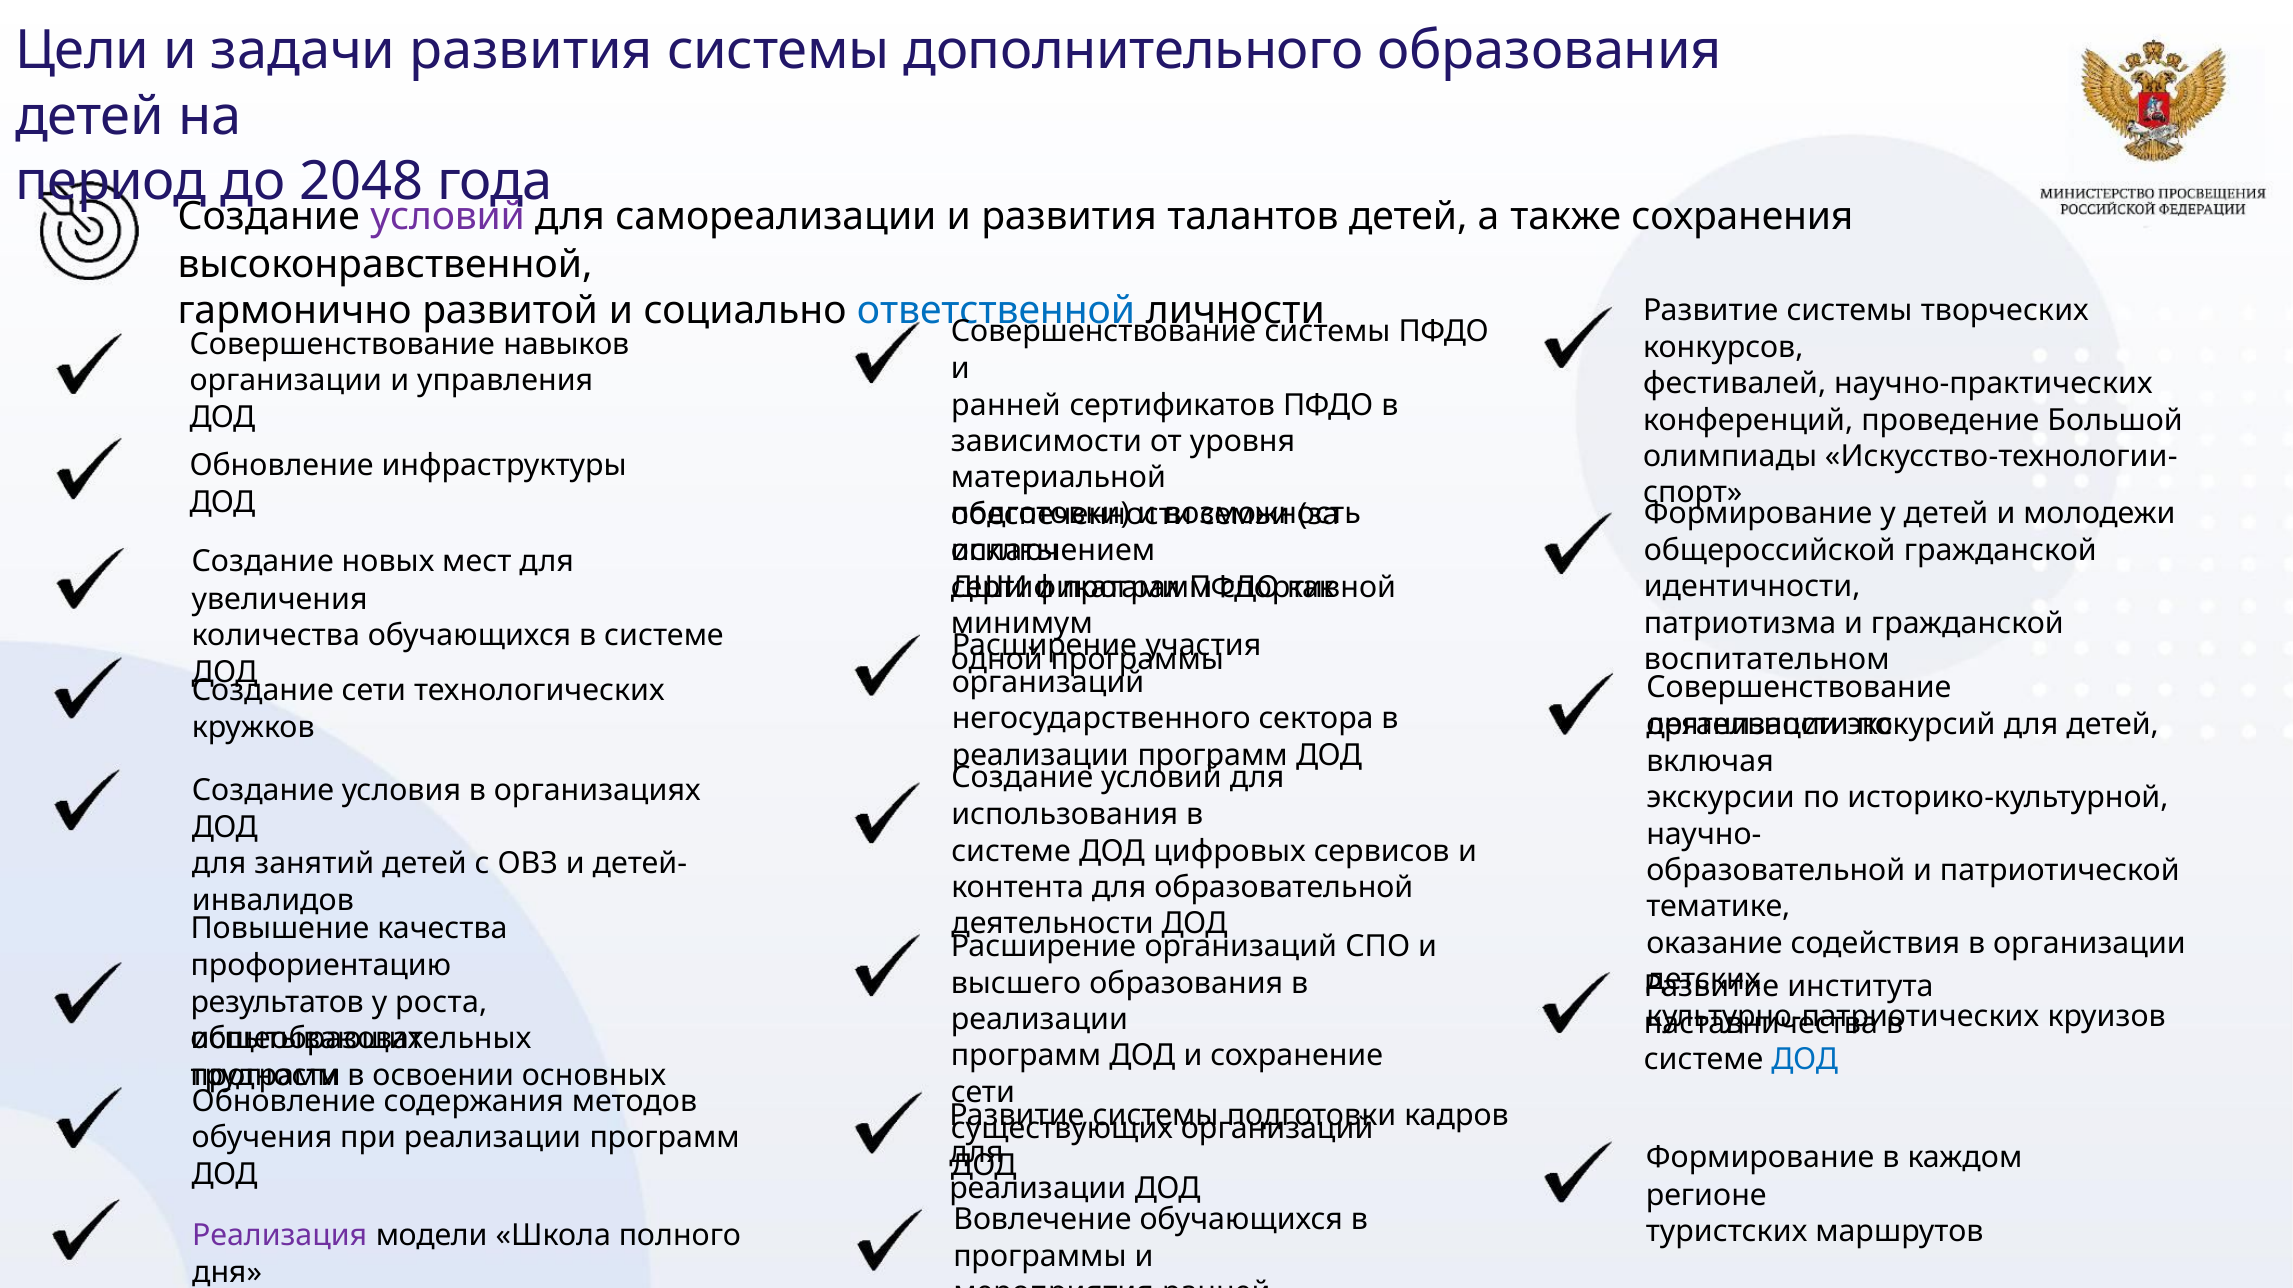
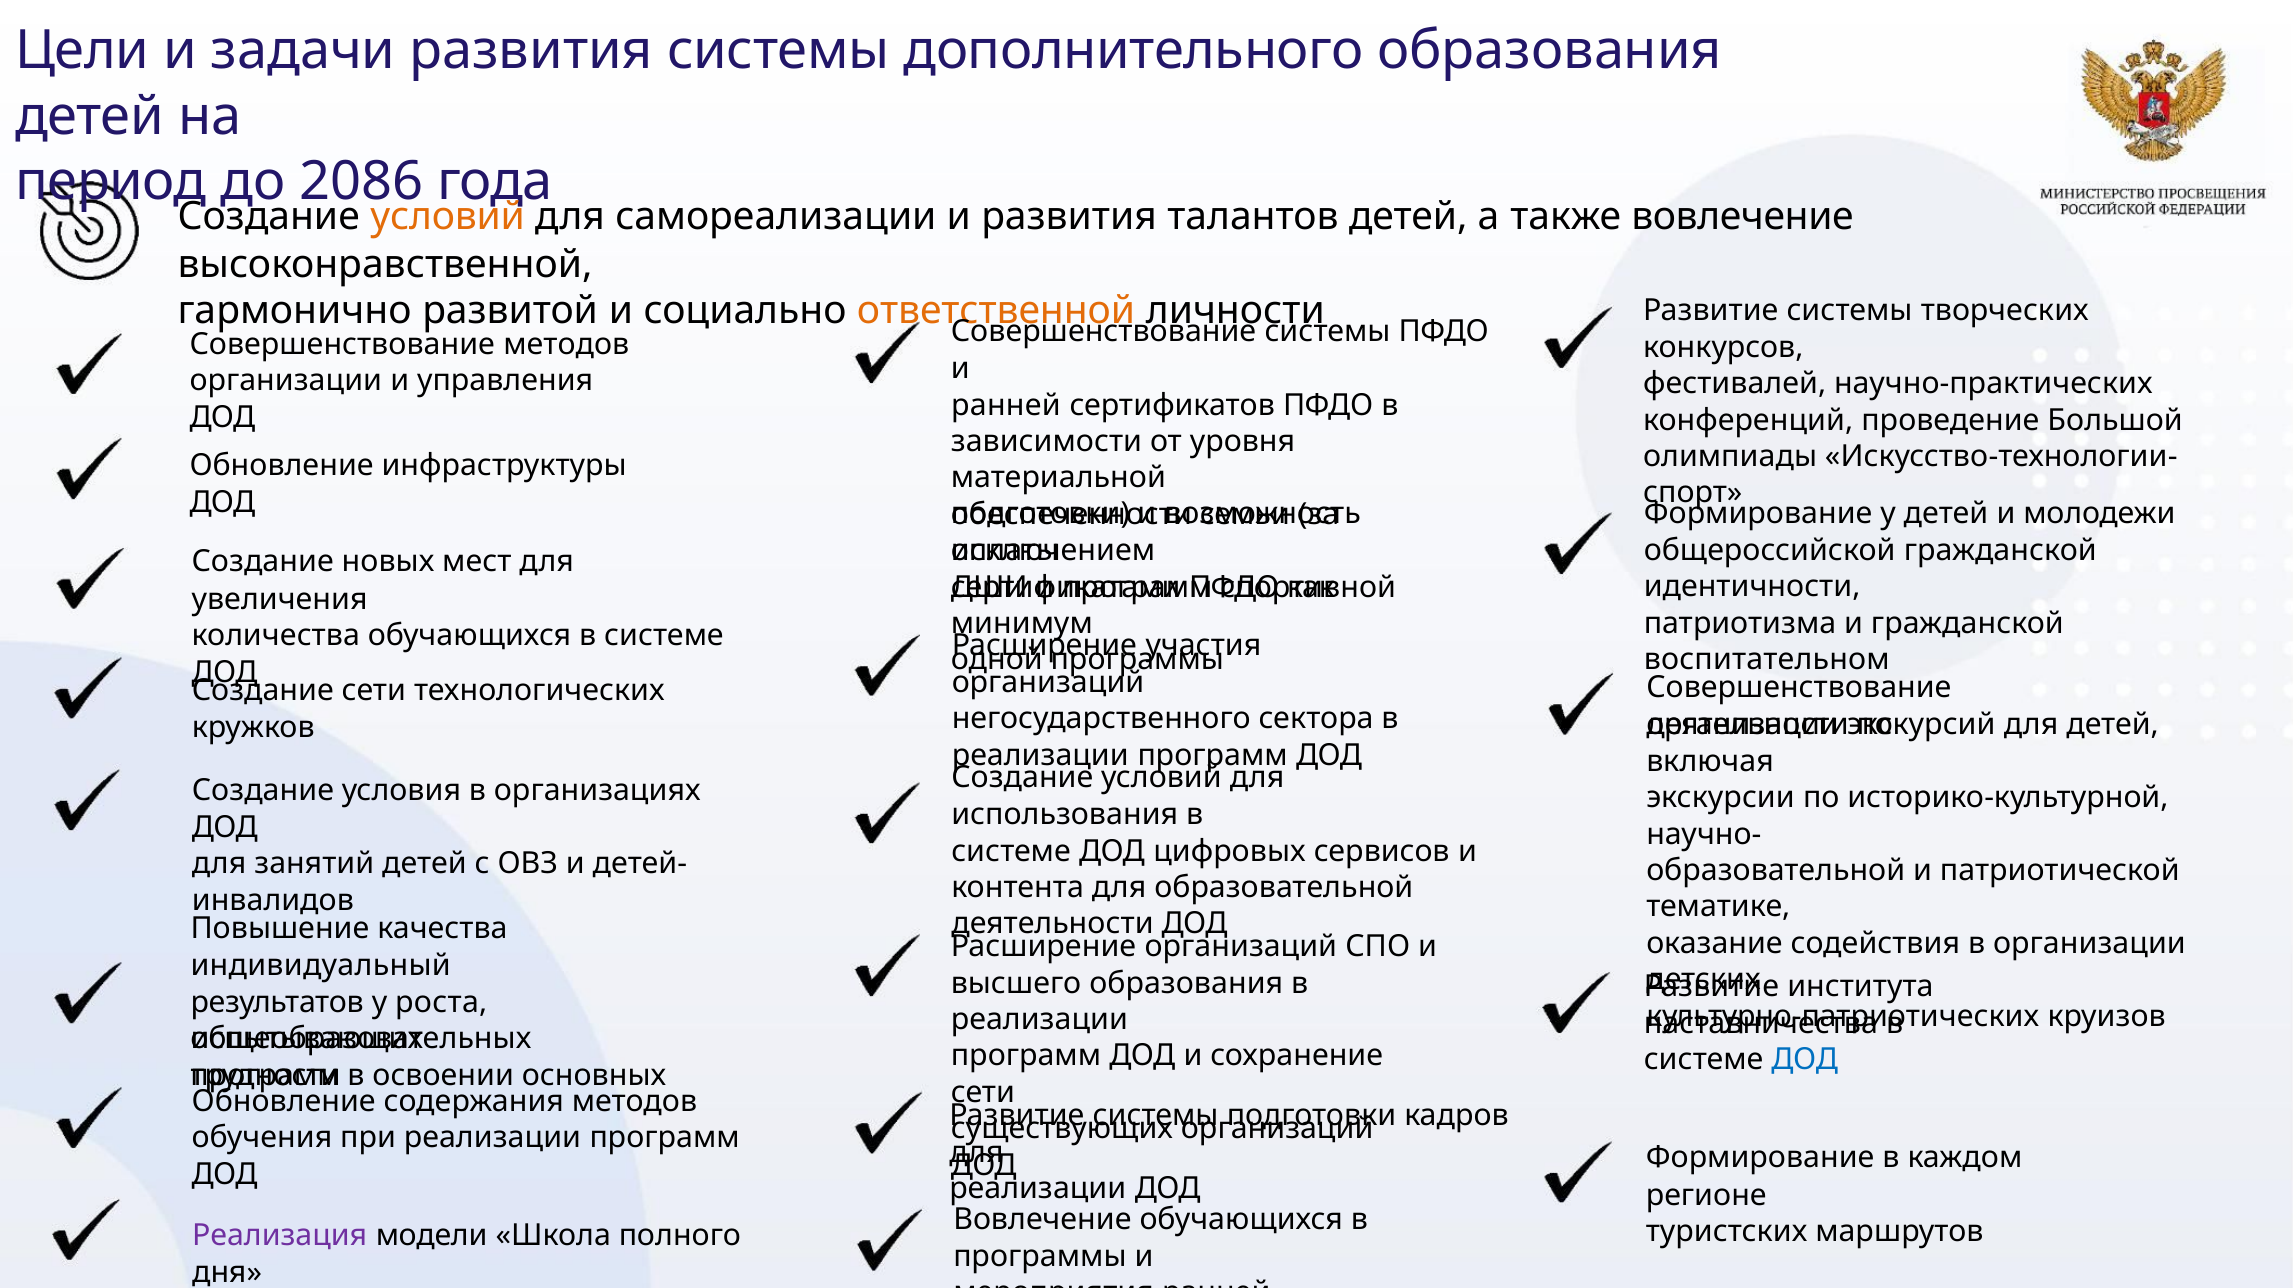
2048: 2048 -> 2086
условий at (448, 217) colour: purple -> orange
также сохранения: сохранения -> вовлечение
ответственной colour: blue -> orange
Совершенствование навыков: навыков -> методов
профориентацию: профориентацию -> индивидуальный
